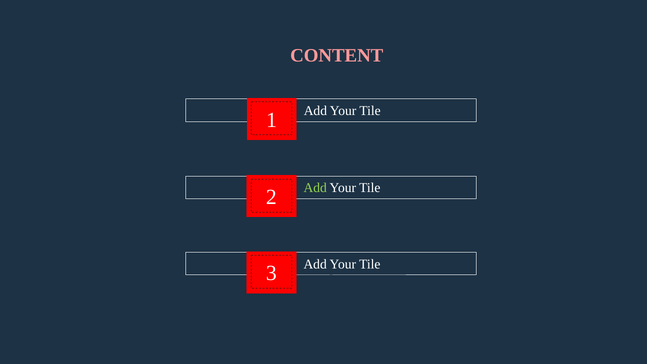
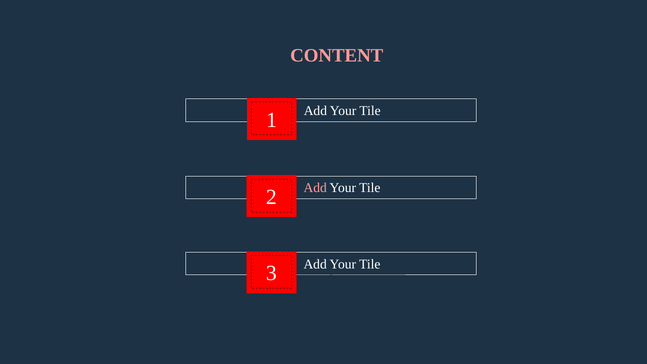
Add at (315, 188) colour: light green -> pink
